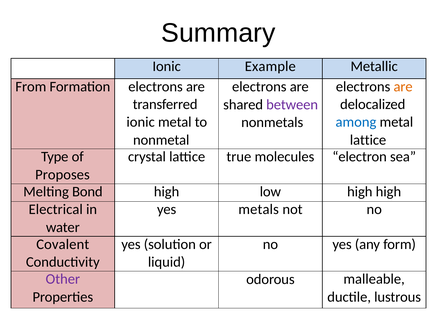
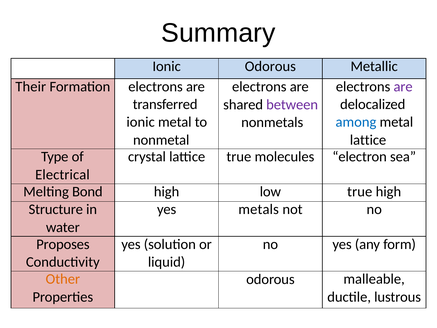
Ionic Example: Example -> Odorous
are at (403, 86) colour: orange -> purple
From: From -> Their
Proposes: Proposes -> Electrical
low high: high -> true
Electrical: Electrical -> Structure
Covalent: Covalent -> Proposes
Other colour: purple -> orange
